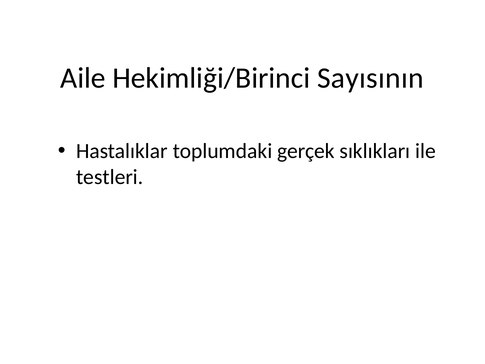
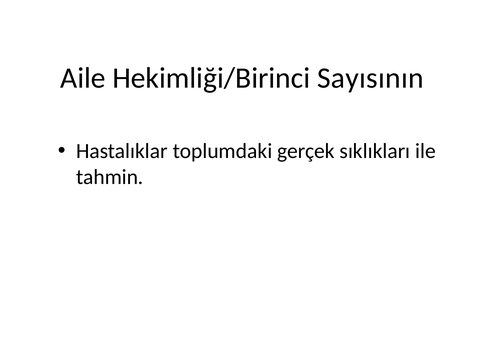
testleri: testleri -> tahmin
